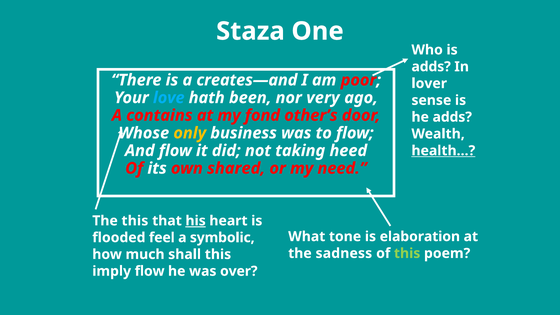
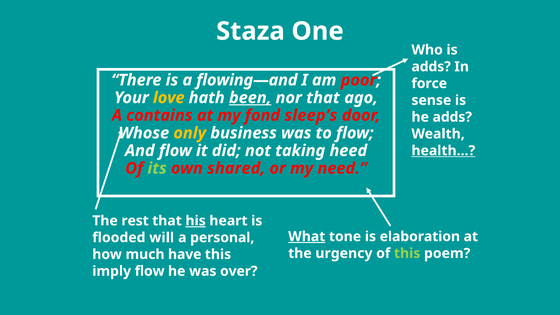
creates—and: creates—and -> flowing—and
lover: lover -> force
love colour: light blue -> yellow
been underline: none -> present
nor very: very -> that
other’s: other’s -> sleep’s
its colour: white -> light green
The this: this -> rest
What underline: none -> present
feel: feel -> will
symbolic: symbolic -> personal
sadness: sadness -> urgency
shall: shall -> have
